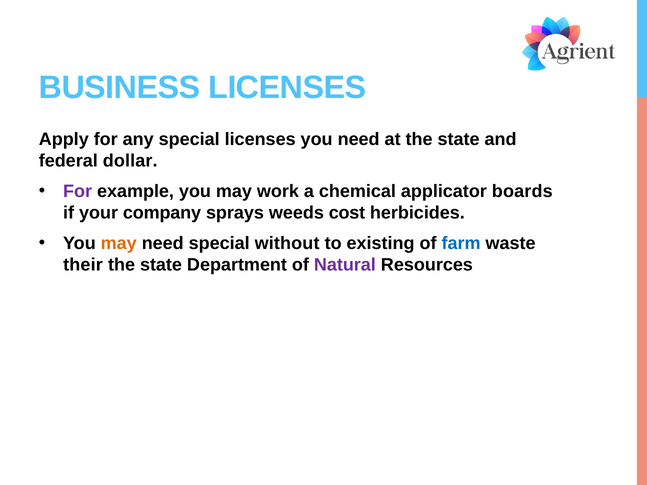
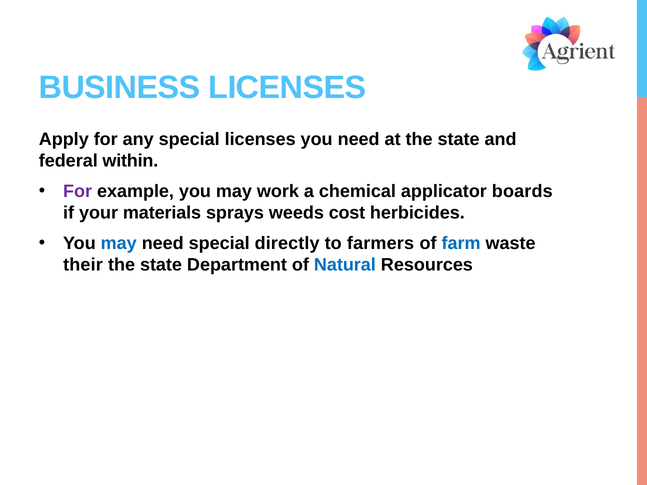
dollar: dollar -> within
company: company -> materials
may at (119, 244) colour: orange -> blue
without: without -> directly
existing: existing -> farmers
Natural colour: purple -> blue
